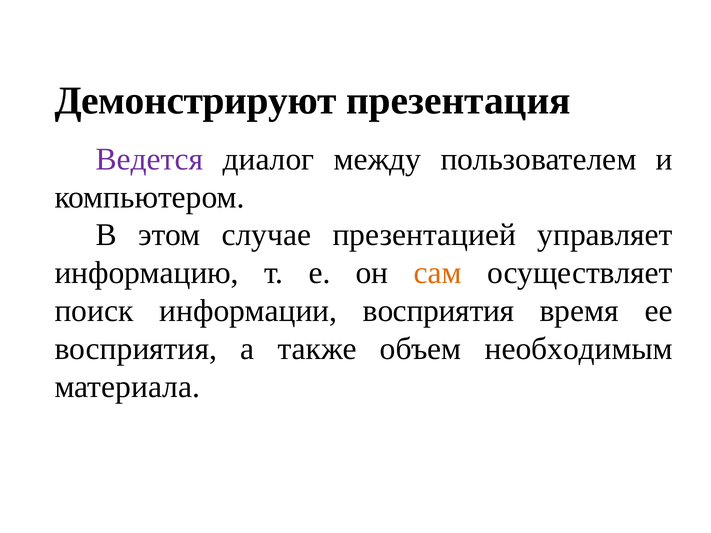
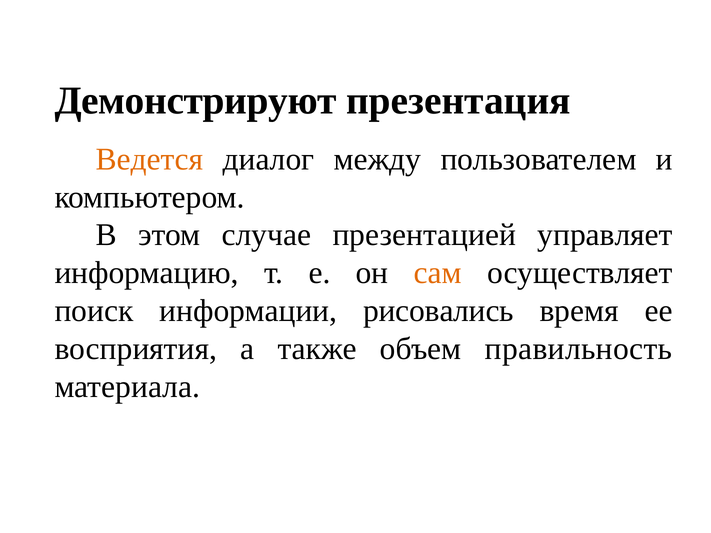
Ведется colour: purple -> orange
информации восприятия: восприятия -> рисовались
необходимым: необходимым -> правильность
